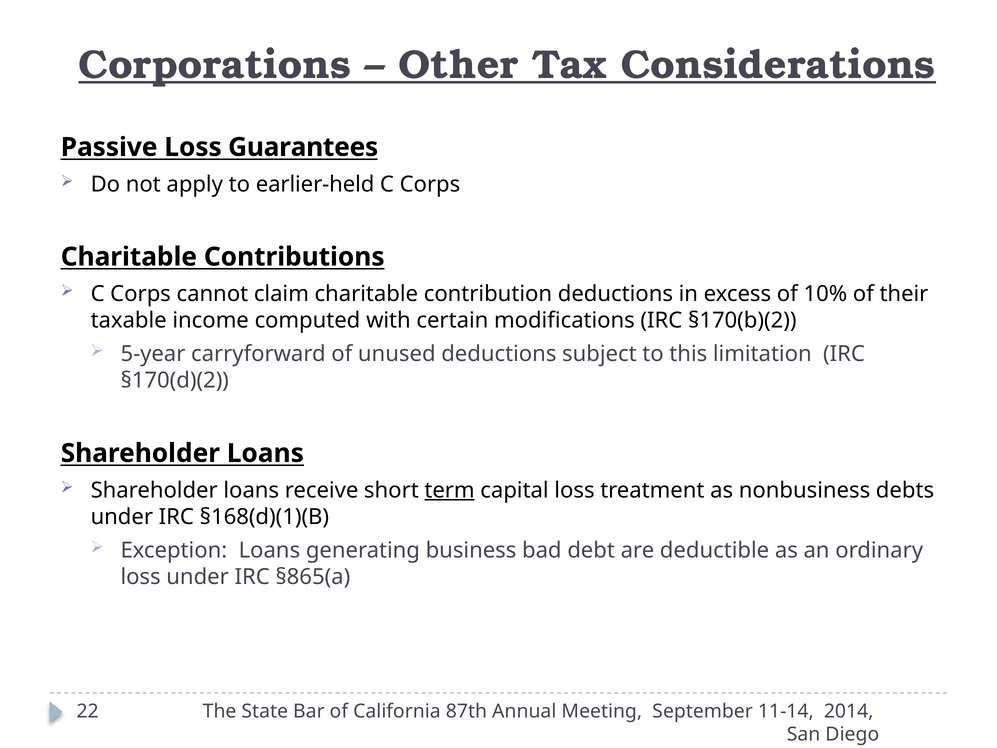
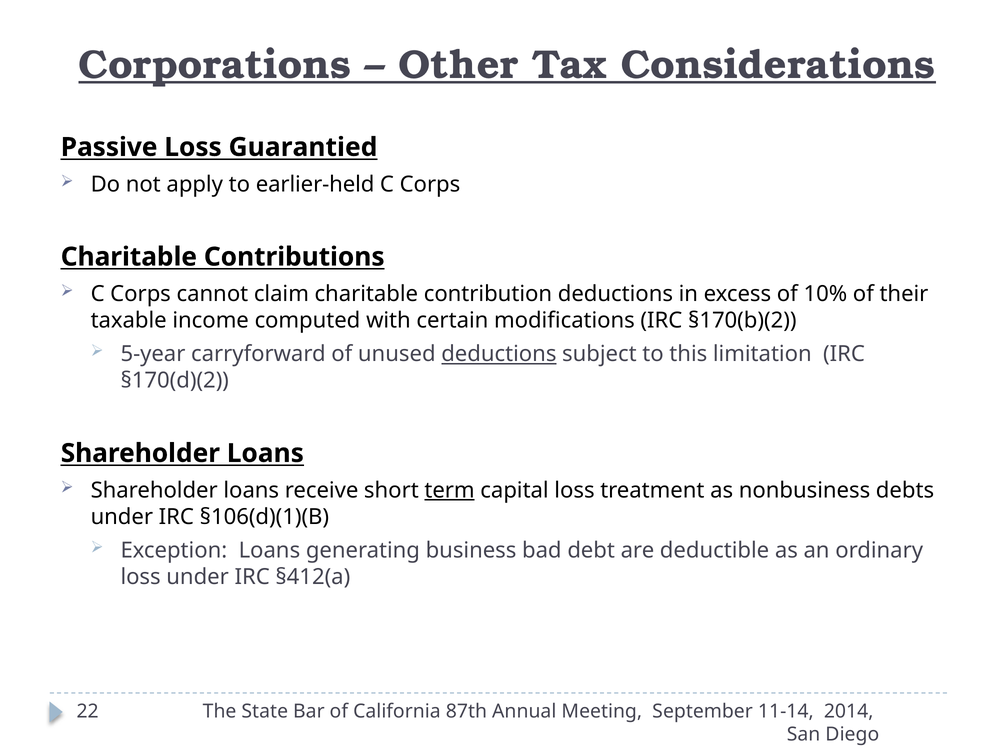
Guarantees: Guarantees -> Guarantied
deductions at (499, 354) underline: none -> present
§168(d)(1)(B: §168(d)(1)(B -> §106(d)(1)(B
§865(a: §865(a -> §412(a
